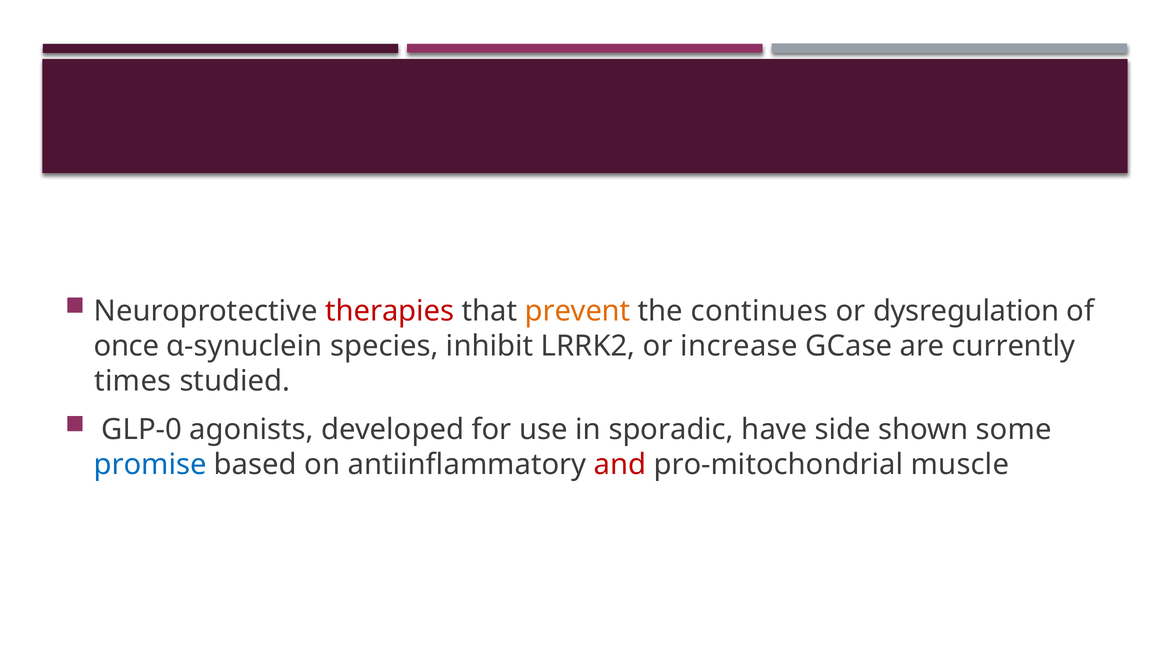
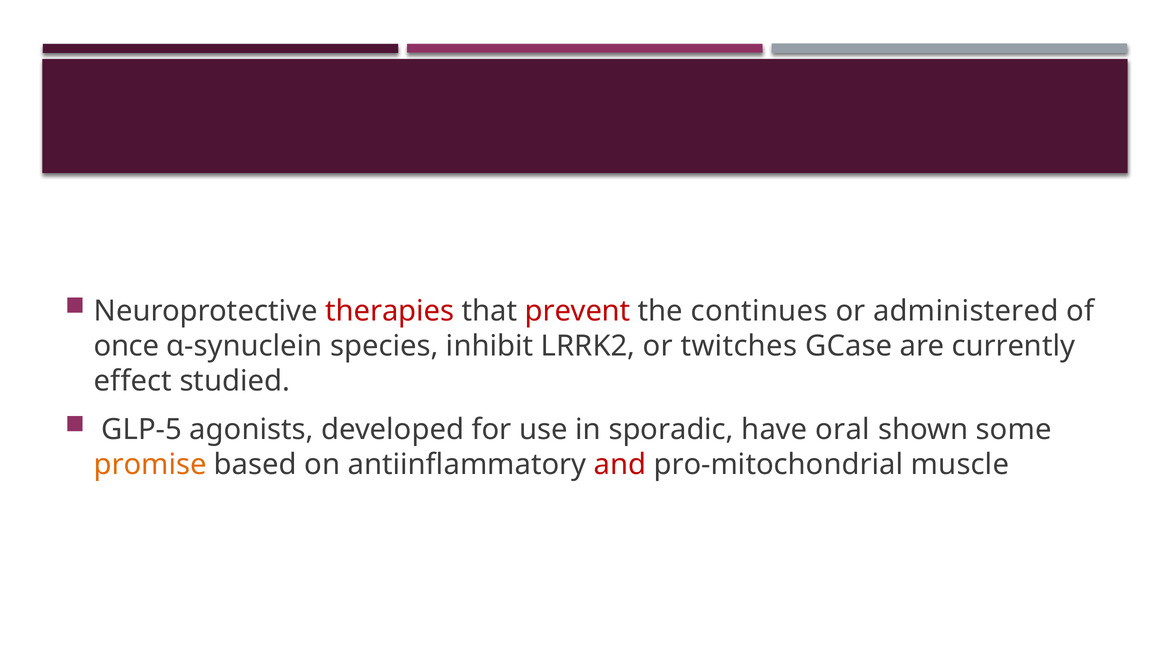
prevent colour: orange -> red
dysregulation: dysregulation -> administered
increase: increase -> twitches
times: times -> effect
GLP-0: GLP-0 -> GLP-5
side: side -> oral
promise colour: blue -> orange
